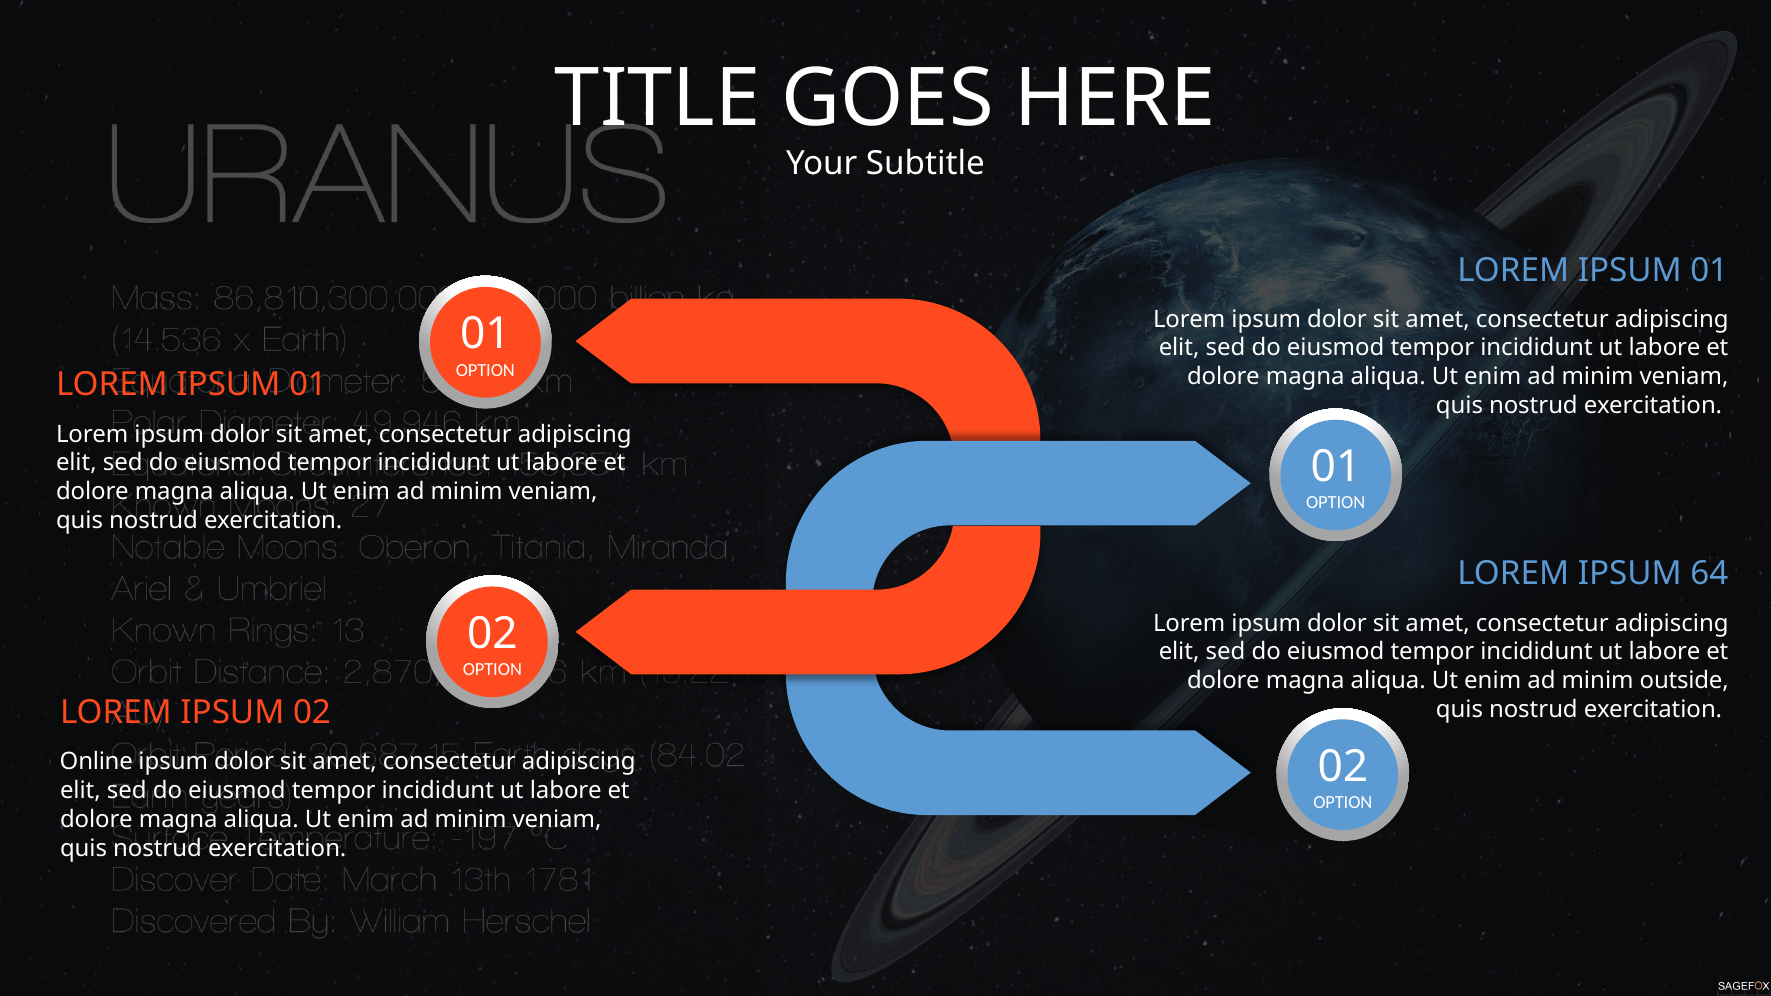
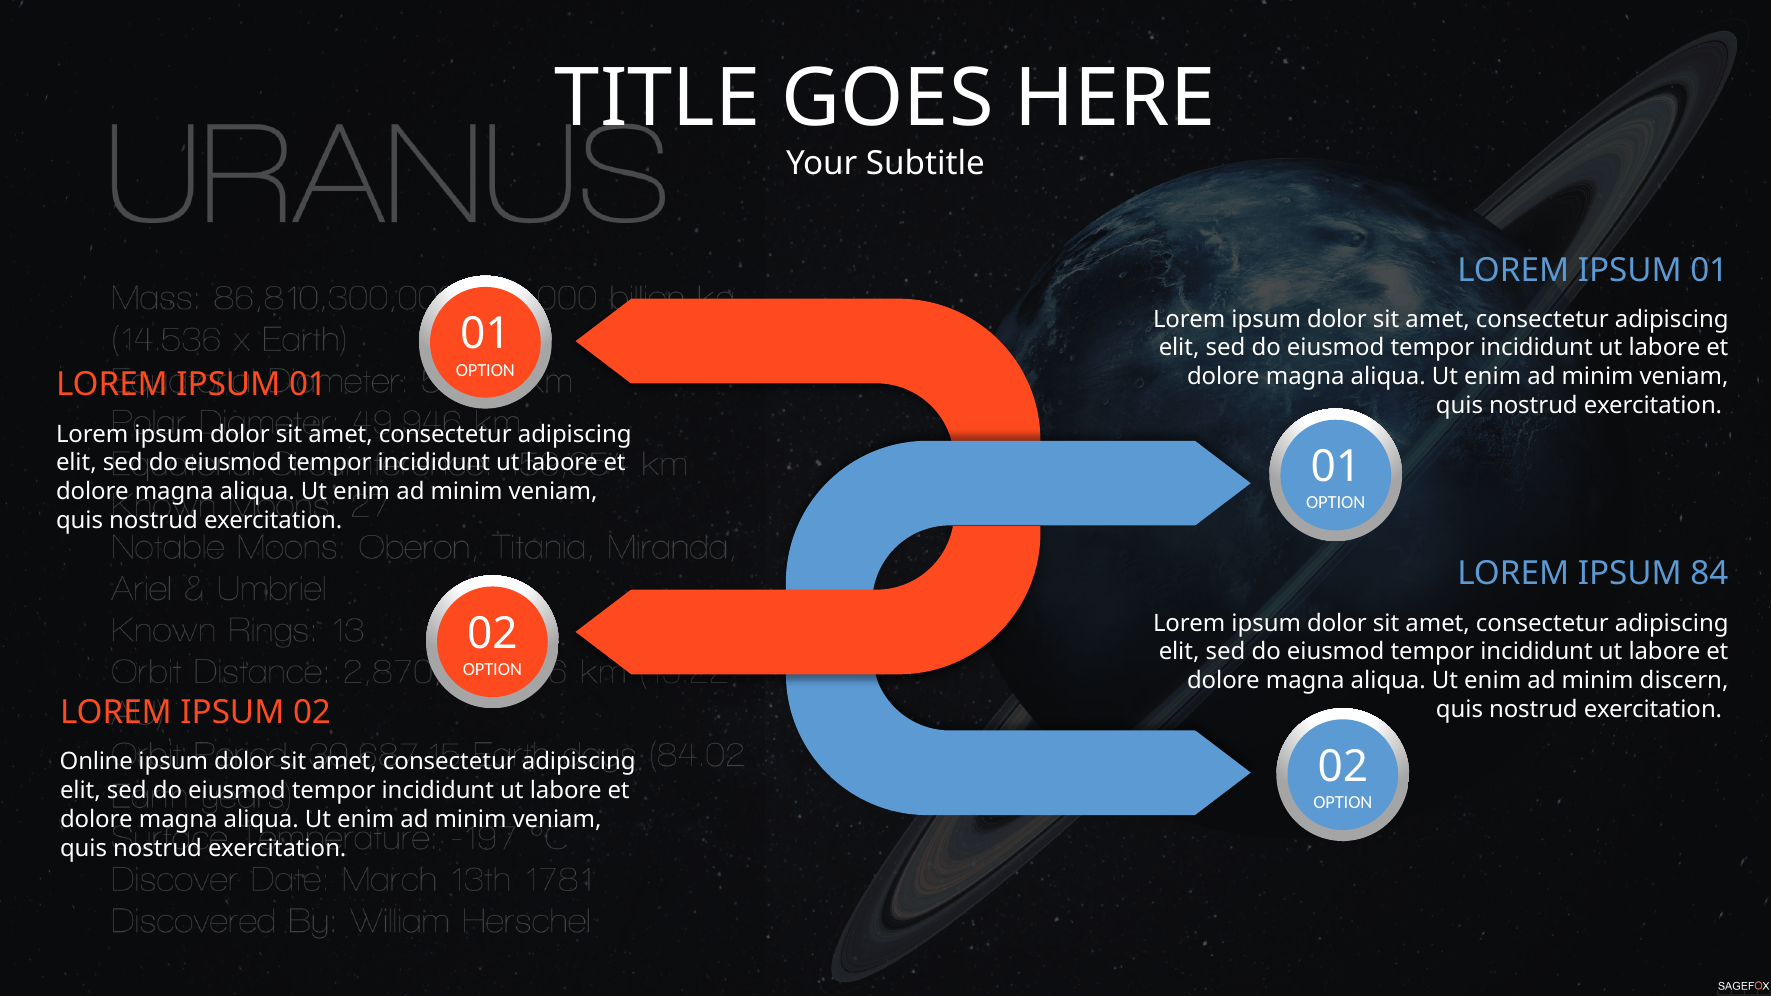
64: 64 -> 84
outside: outside -> discern
